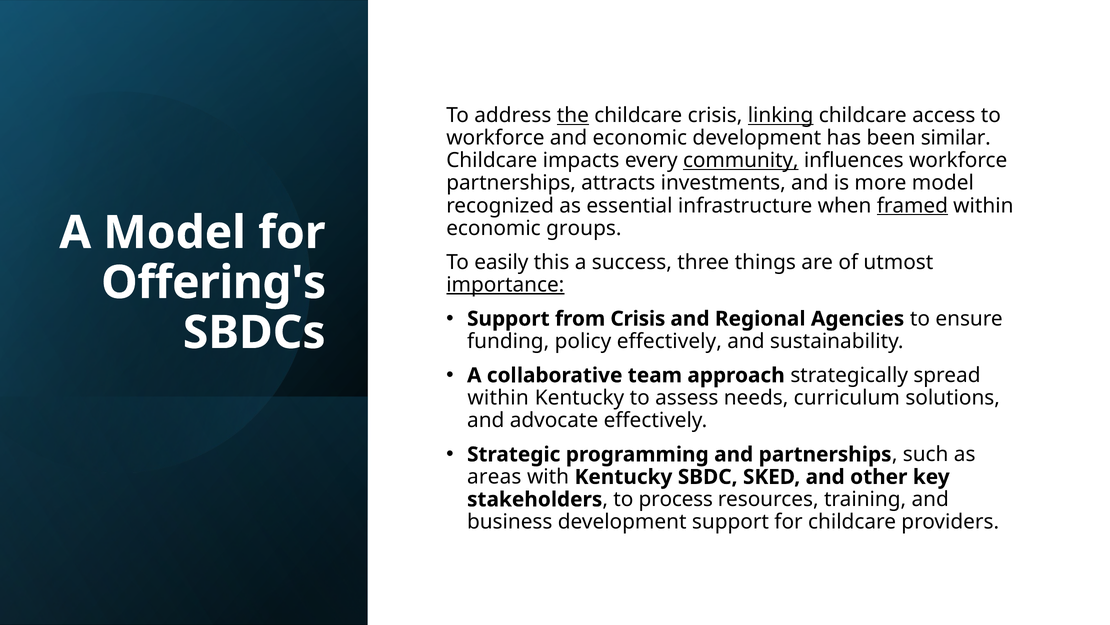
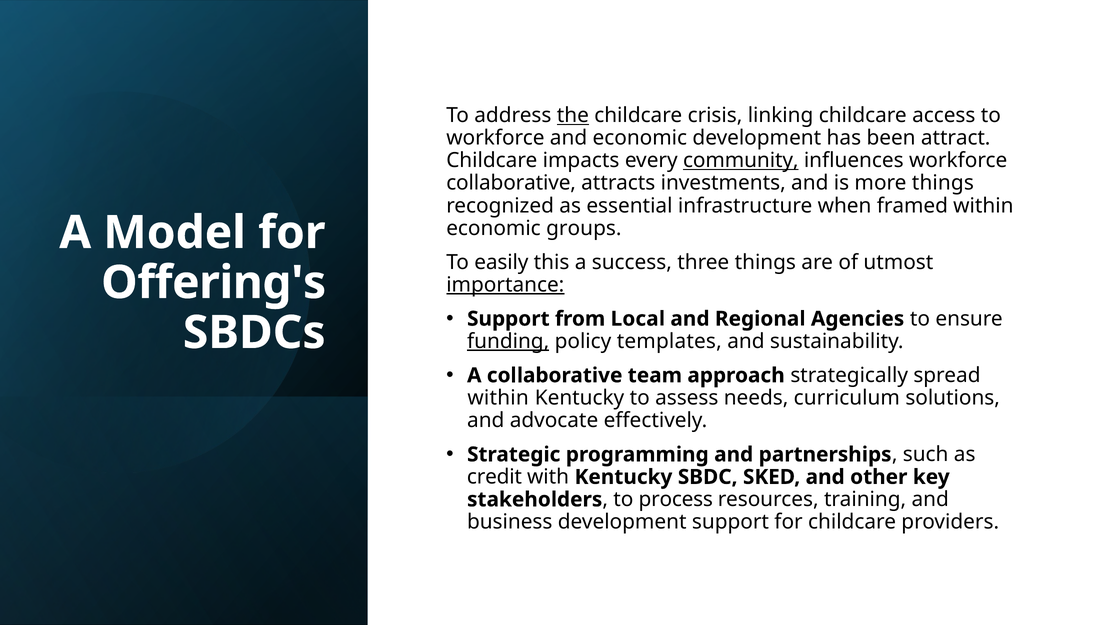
linking underline: present -> none
similar: similar -> attract
partnerships at (511, 183): partnerships -> collaborative
more model: model -> things
framed underline: present -> none
from Crisis: Crisis -> Local
funding underline: none -> present
policy effectively: effectively -> templates
areas: areas -> credit
